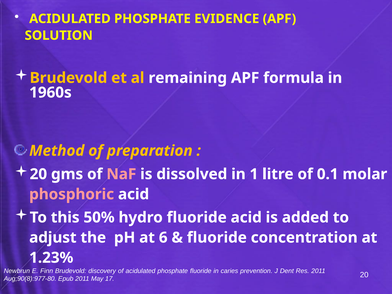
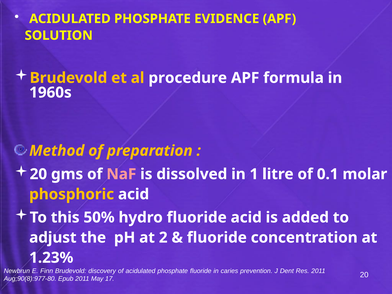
remaining: remaining -> procedure
phosphoric colour: pink -> yellow
6: 6 -> 2
